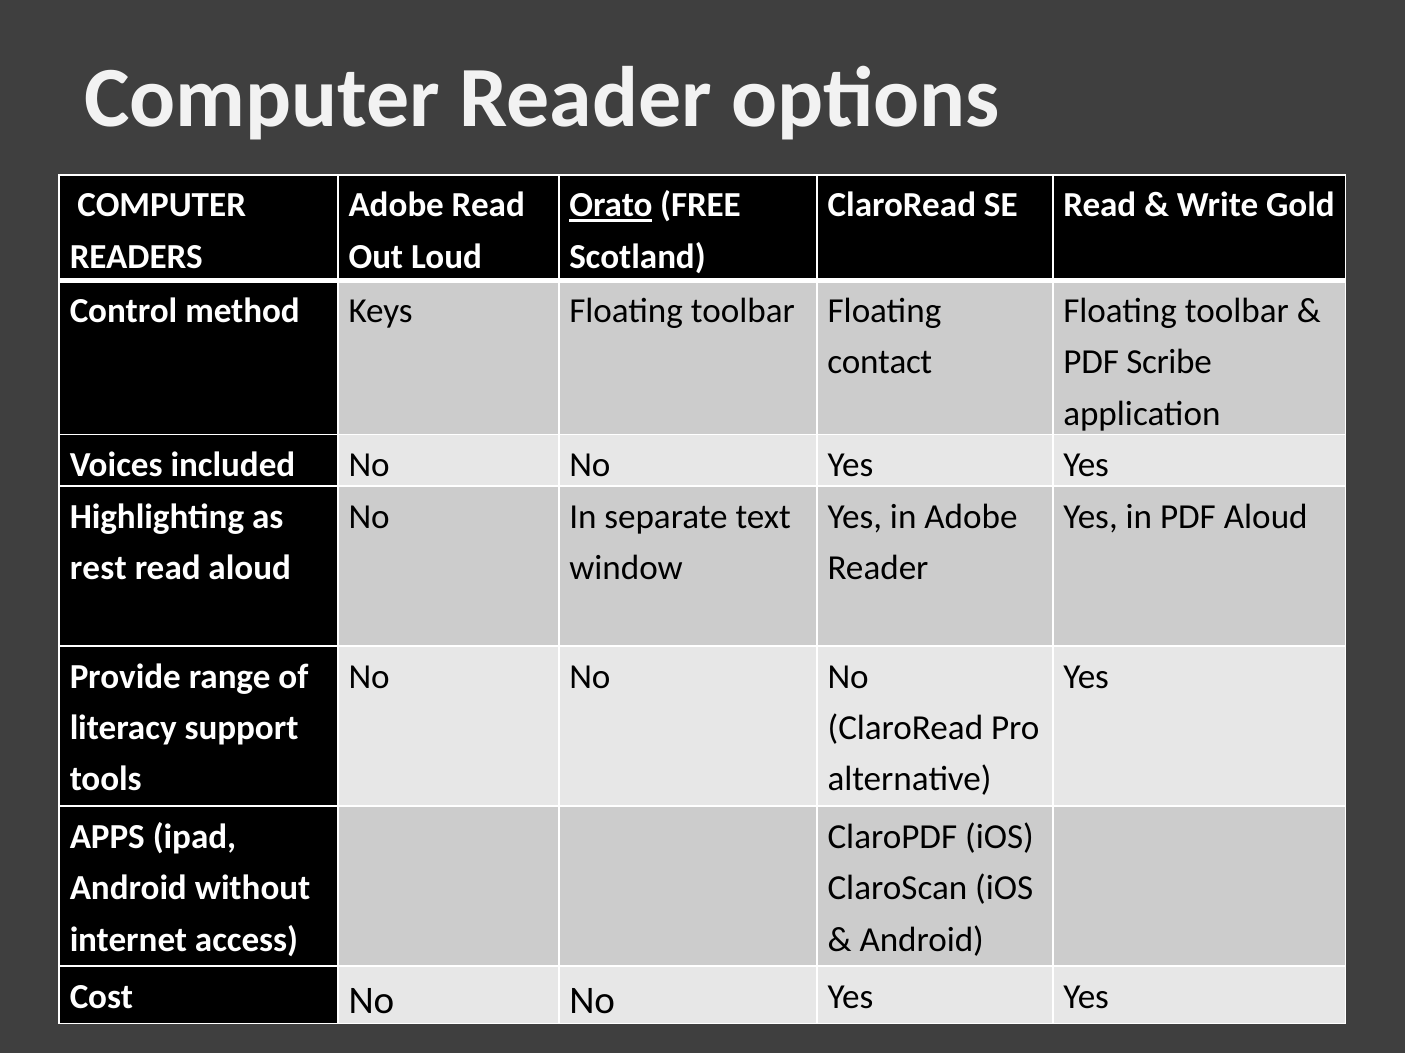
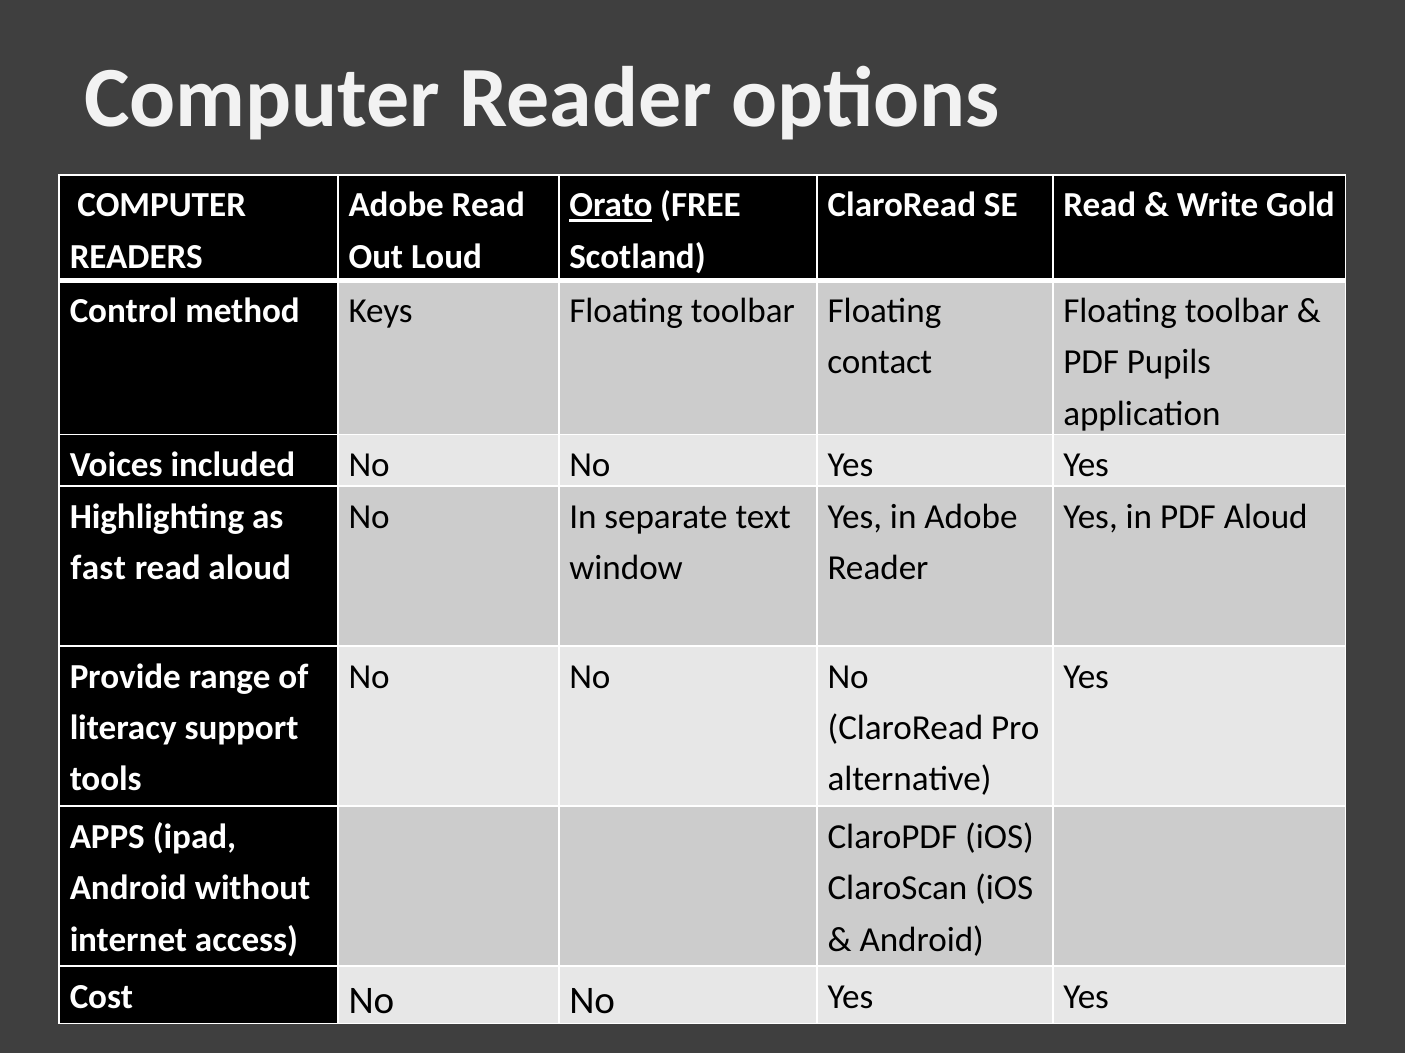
Scribe: Scribe -> Pupils
rest: rest -> fast
